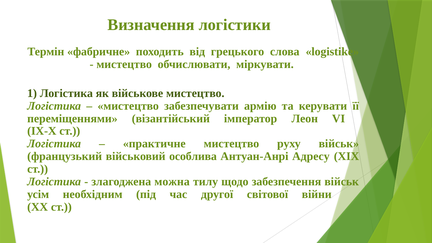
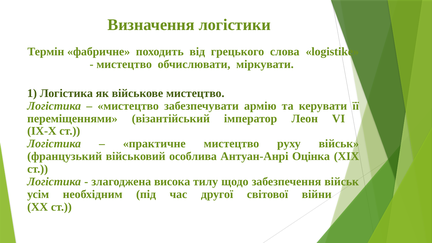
Адресу: Адресу -> Оцінка
можна: можна -> висока
